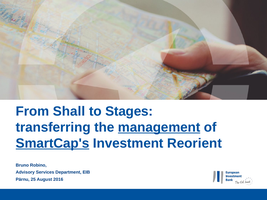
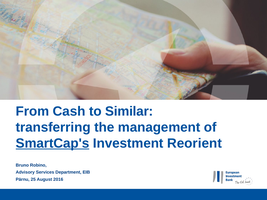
Shall: Shall -> Cash
Stages: Stages -> Similar
management underline: present -> none
